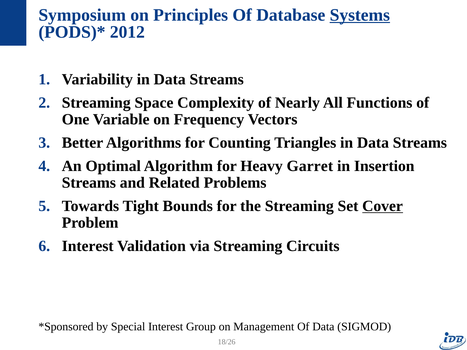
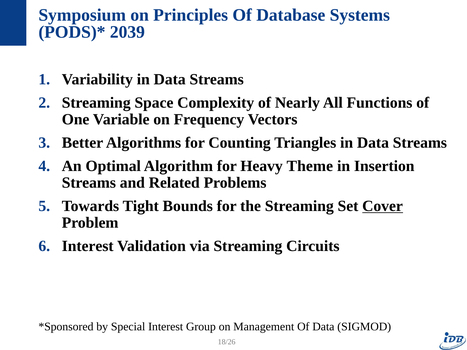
Systems underline: present -> none
2012: 2012 -> 2039
Garret: Garret -> Theme
